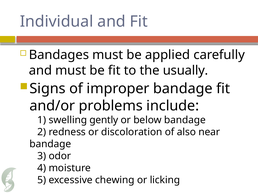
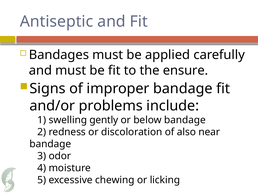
Individual: Individual -> Antiseptic
usually: usually -> ensure
